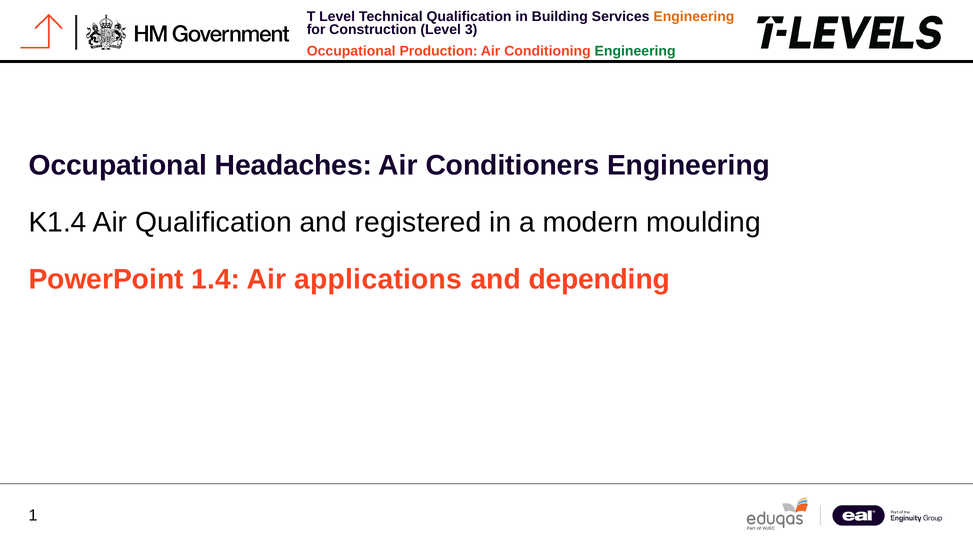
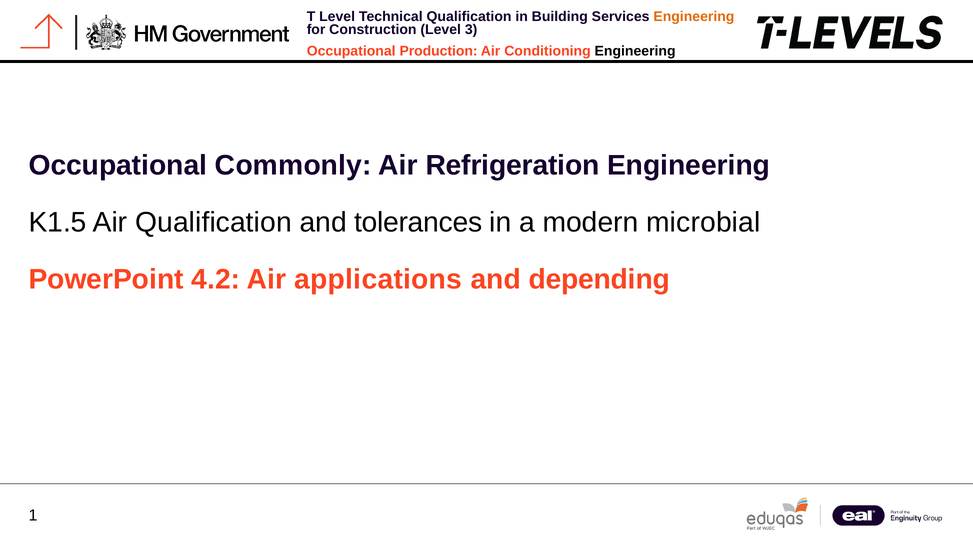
Engineering at (635, 51) colour: green -> black
Headaches: Headaches -> Commonly
Conditioners: Conditioners -> Refrigeration
K1.4: K1.4 -> K1.5
registered: registered -> tolerances
moulding: moulding -> microbial
1.4: 1.4 -> 4.2
